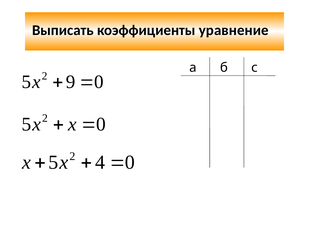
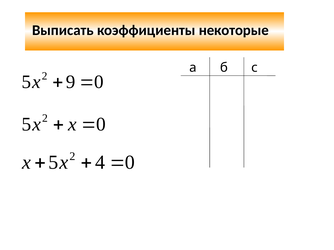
уравнение: уравнение -> некоторые
